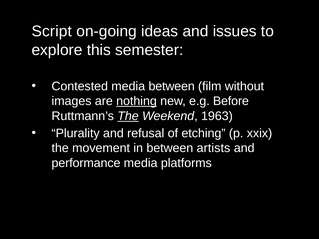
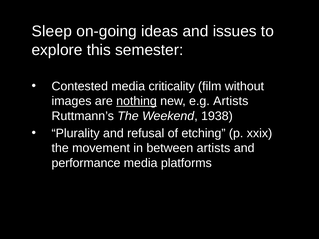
Script: Script -> Sleep
media between: between -> criticality
e.g Before: Before -> Artists
The at (128, 116) underline: present -> none
1963: 1963 -> 1938
